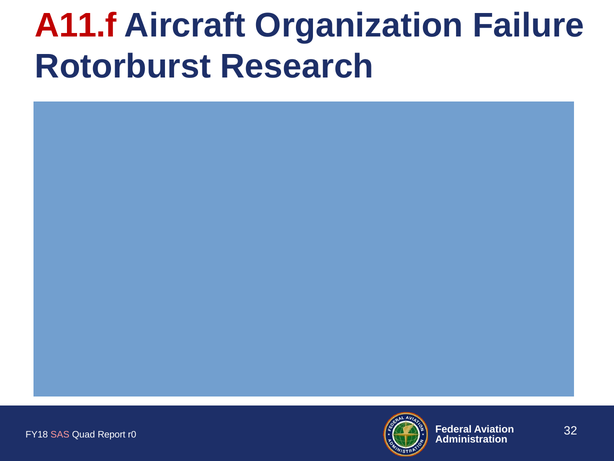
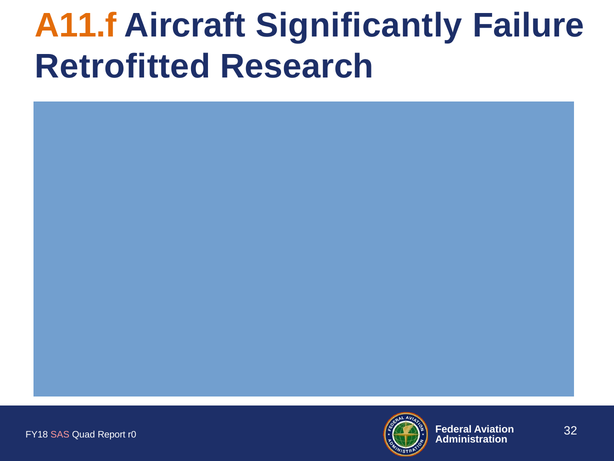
A11.f colour: red -> orange
Organization: Organization -> Significantly
Rotorburst: Rotorburst -> Retrofitted
